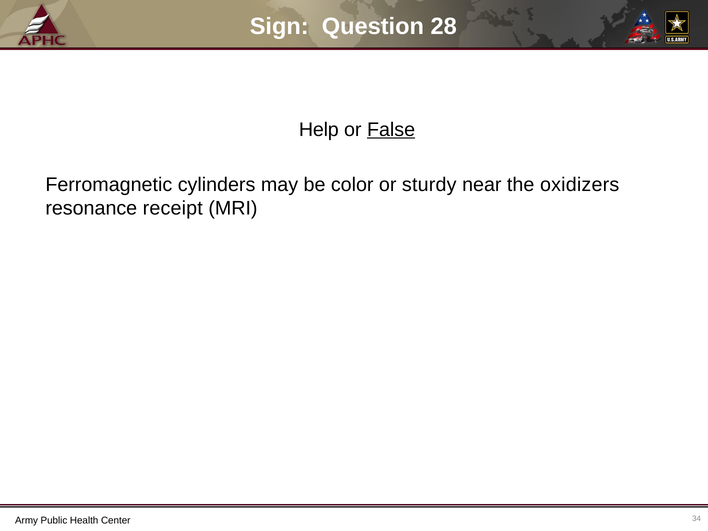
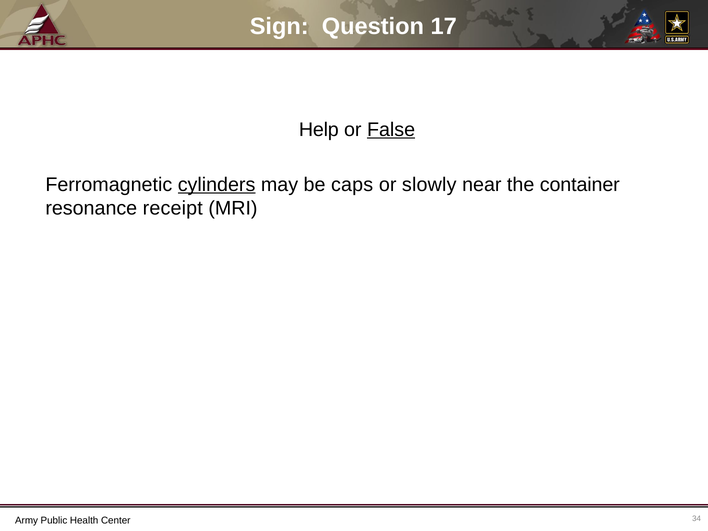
28: 28 -> 17
cylinders underline: none -> present
color: color -> caps
sturdy: sturdy -> slowly
oxidizers: oxidizers -> container
